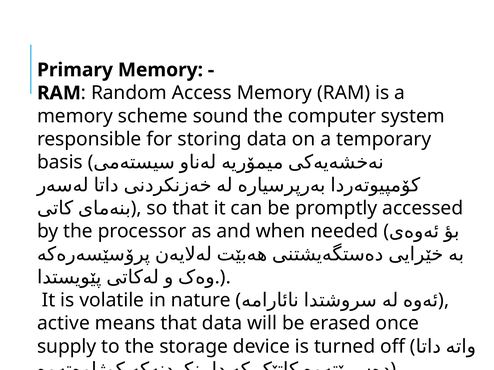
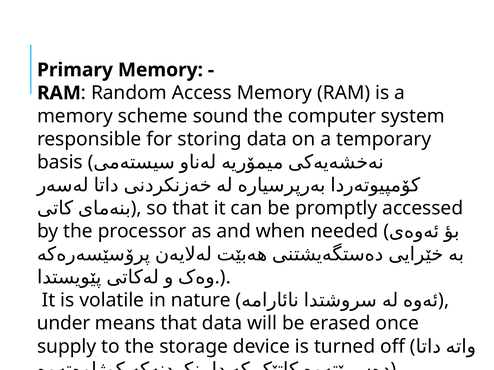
active: active -> under
